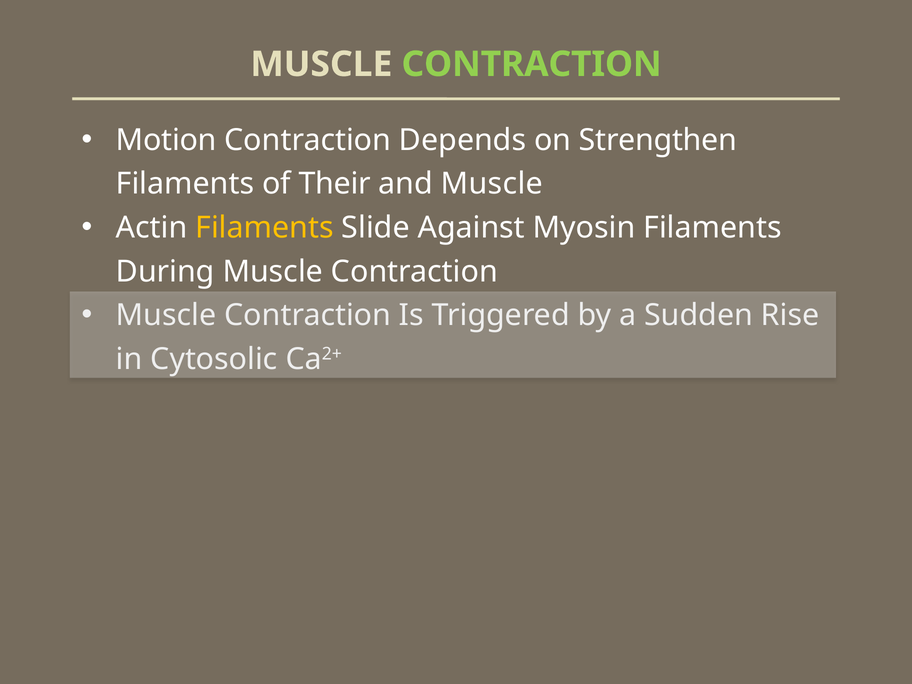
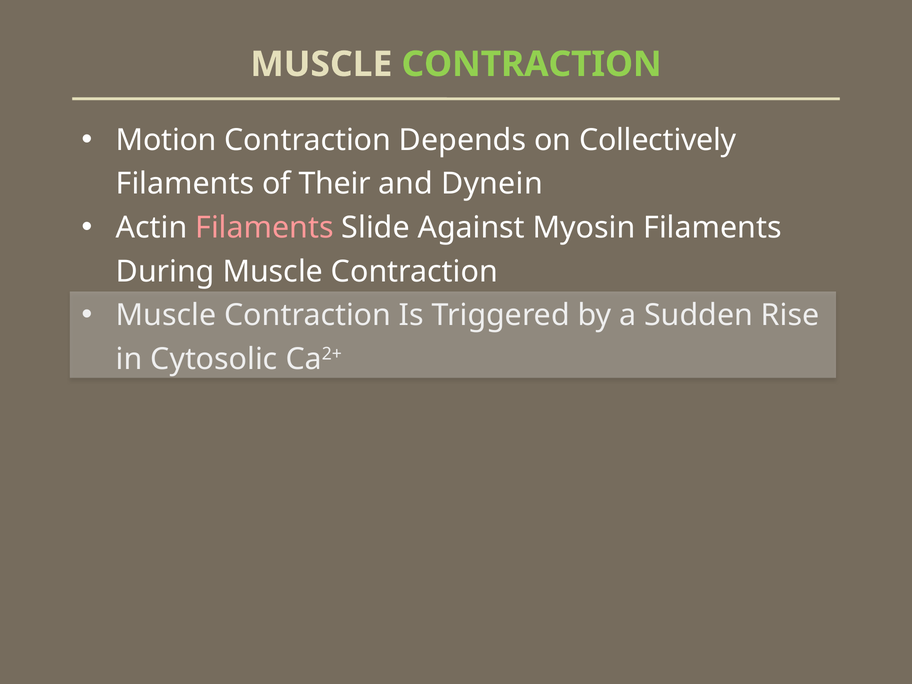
Strengthen: Strengthen -> Collectively
and Muscle: Muscle -> Dynein
Filaments at (265, 228) colour: yellow -> pink
